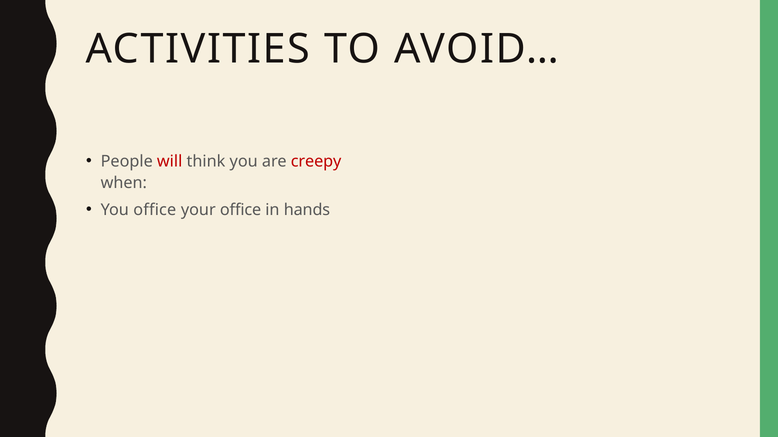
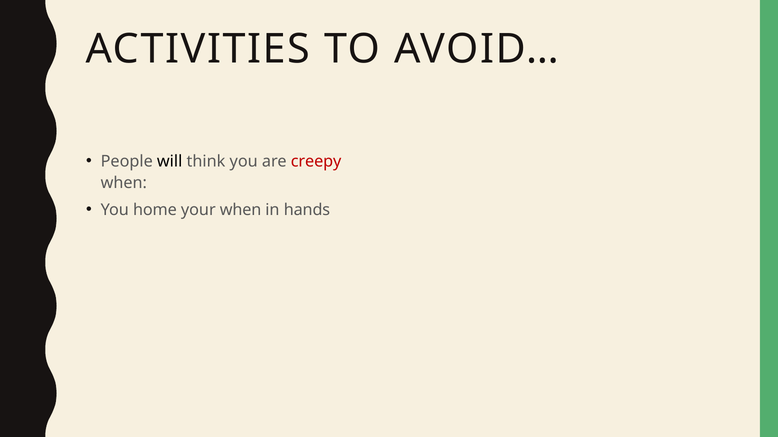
will colour: red -> black
You office: office -> home
your office: office -> when
